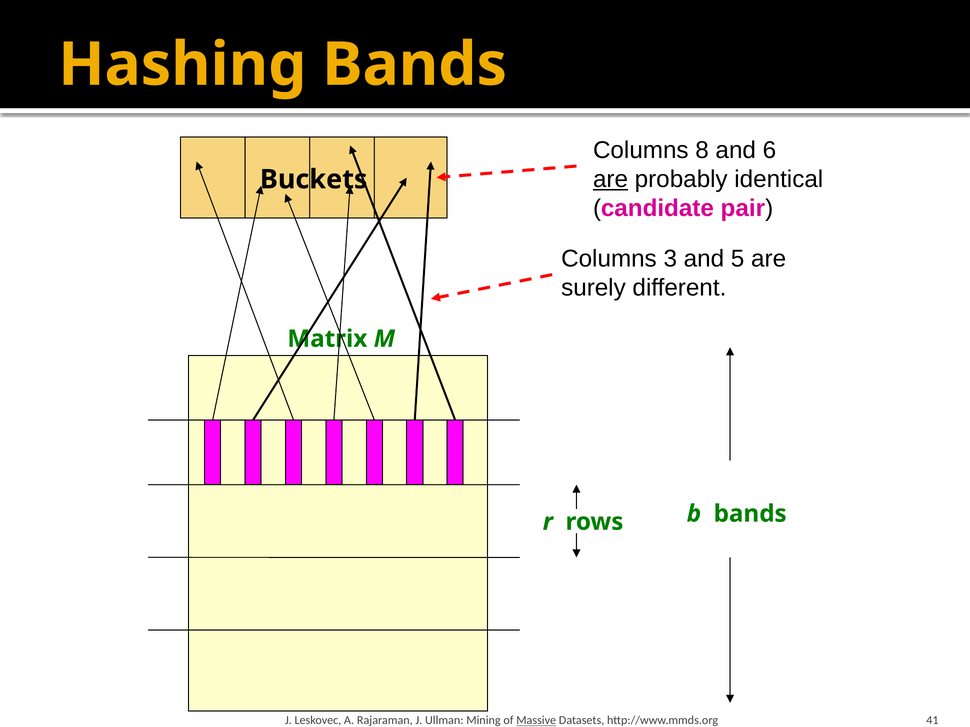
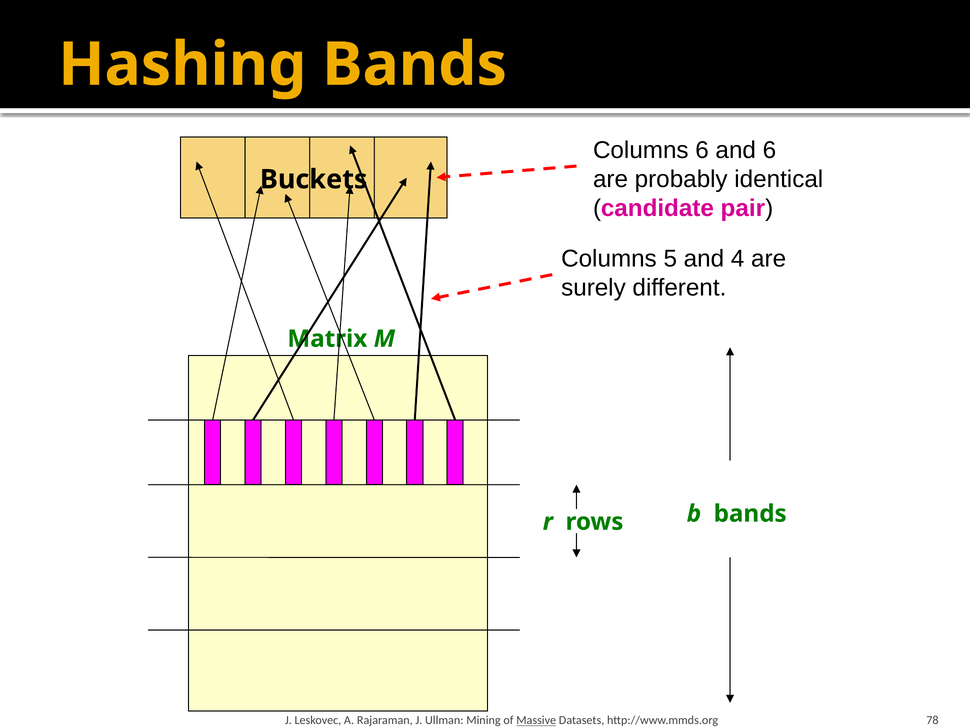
Columns 8: 8 -> 6
are at (611, 179) underline: present -> none
3: 3 -> 5
5: 5 -> 4
41: 41 -> 78
